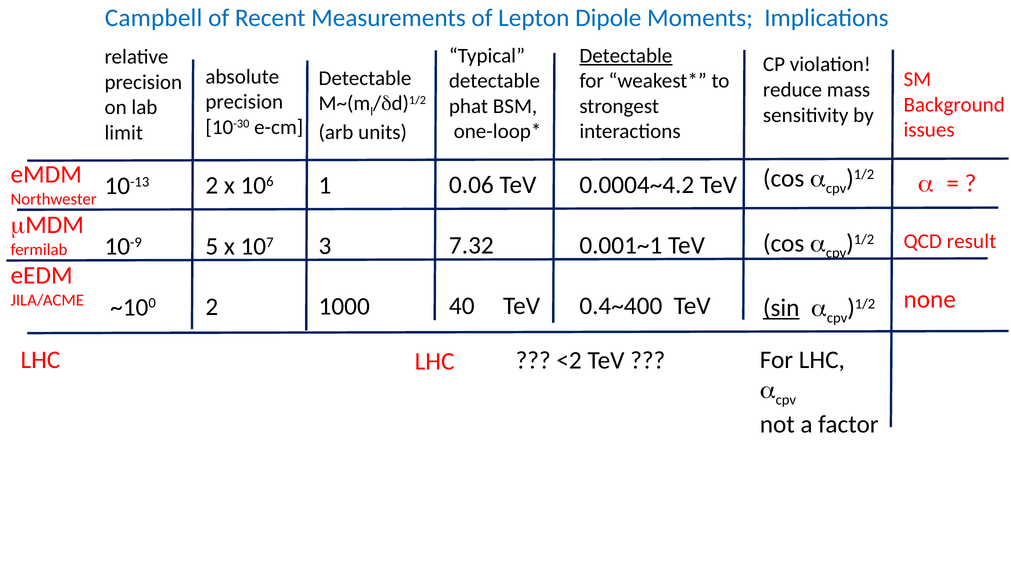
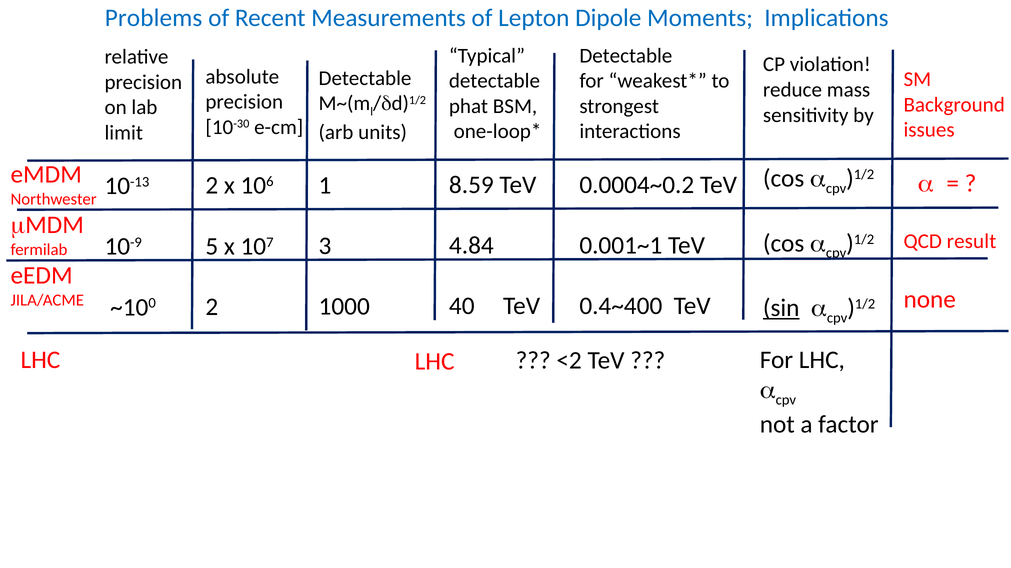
Campbell: Campbell -> Problems
Detectable at (626, 56) underline: present -> none
0.06: 0.06 -> 8.59
0.0004~4.2: 0.0004~4.2 -> 0.0004~0.2
7.32: 7.32 -> 4.84
